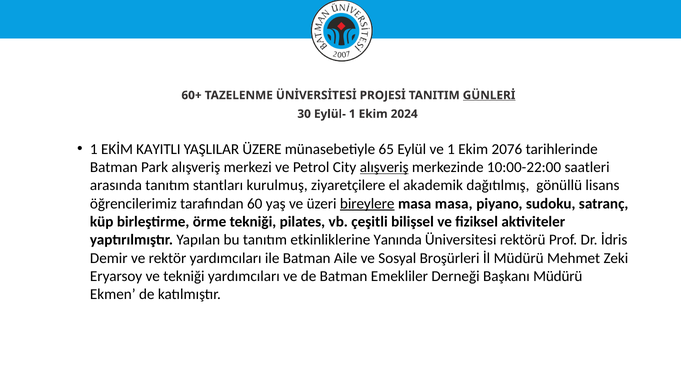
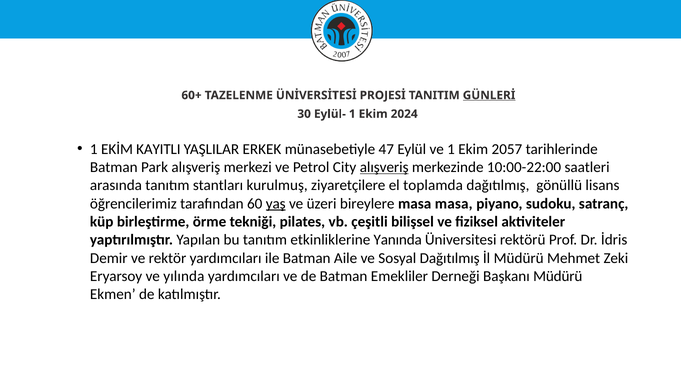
ÜZERE: ÜZERE -> ERKEK
65: 65 -> 47
2076: 2076 -> 2057
akademik: akademik -> toplamda
yaş underline: none -> present
bireylere underline: present -> none
Sosyal Broşürleri: Broşürleri -> Dağıtılmış
ve tekniği: tekniği -> yılında
